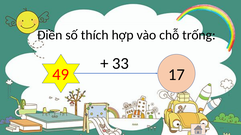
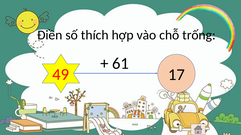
33: 33 -> 61
